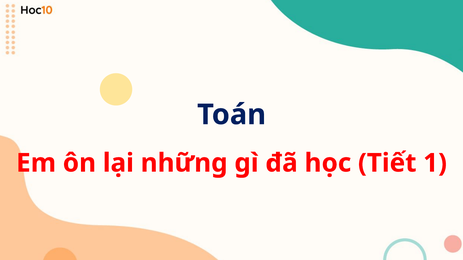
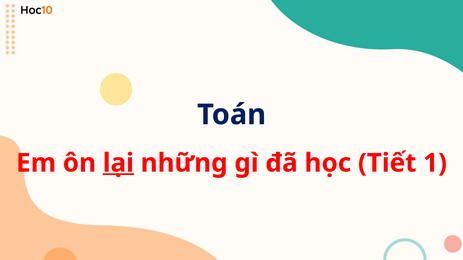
lại underline: none -> present
